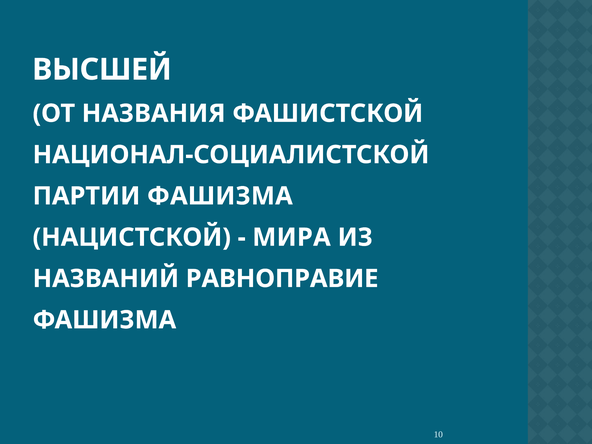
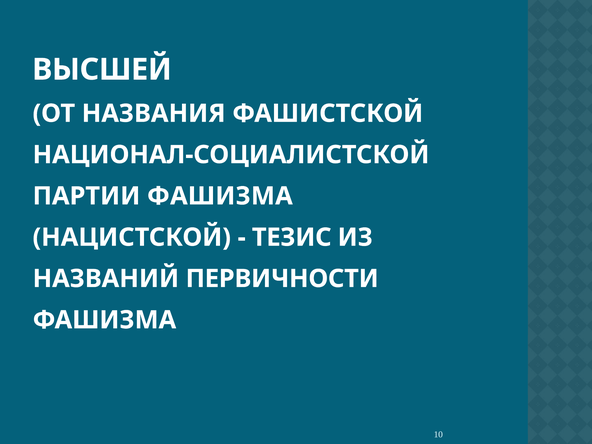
МИРА: МИРА -> ТЕЗИС
РАВНОПРАВИЕ: РАВНОПРАВИЕ -> ПЕРВИЧНОСТИ
